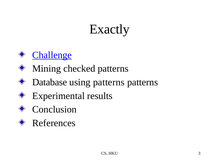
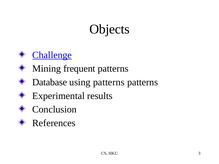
Exactly: Exactly -> Objects
checked: checked -> frequent
